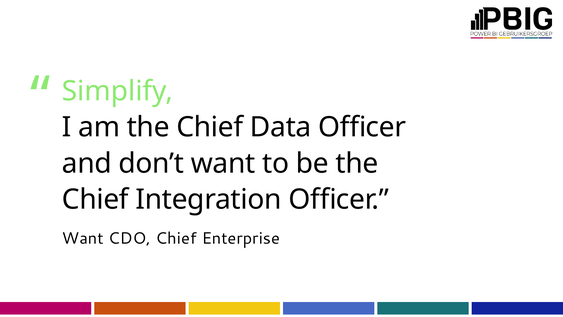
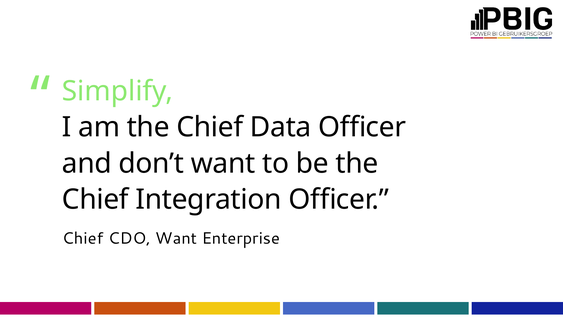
Want at (83, 238): Want -> Chief
CDO Chief: Chief -> Want
